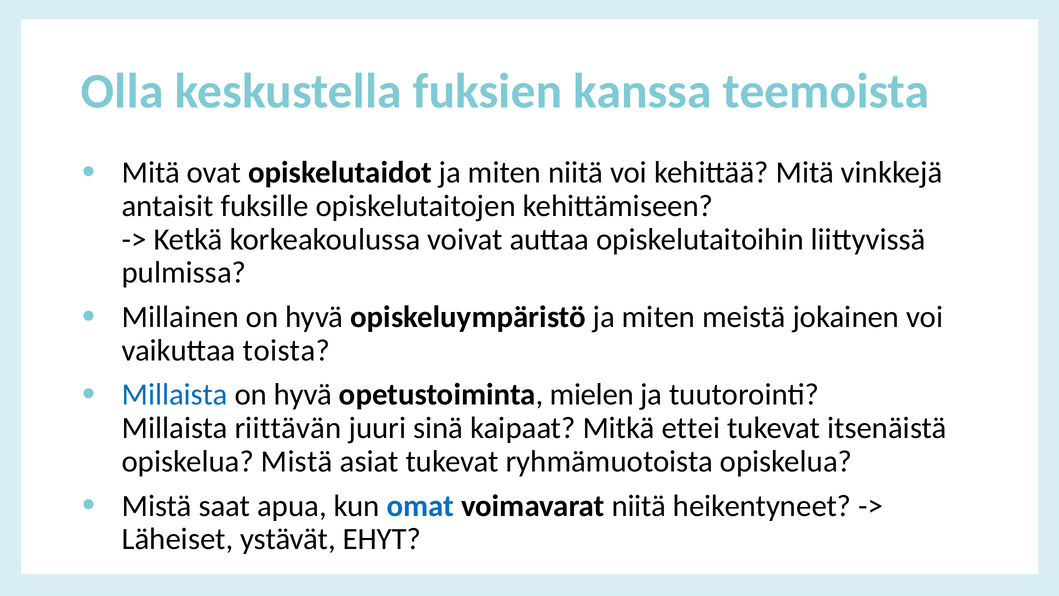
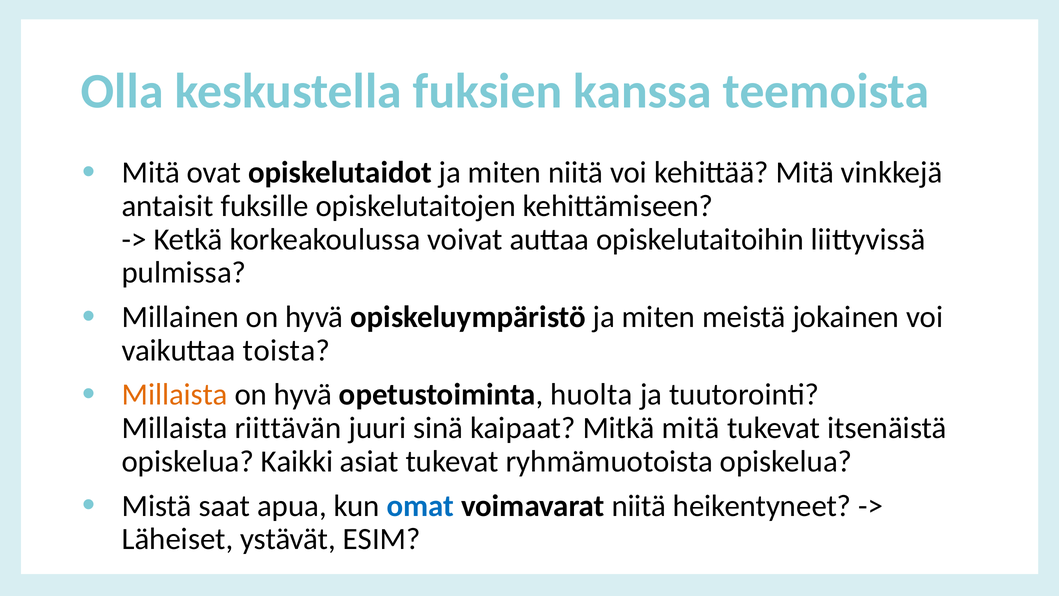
Millaista at (175, 395) colour: blue -> orange
mielen: mielen -> huolta
Mitkä ettei: ettei -> mitä
opiskelua Mistä: Mistä -> Kaikki
EHYT: EHYT -> ESIM
